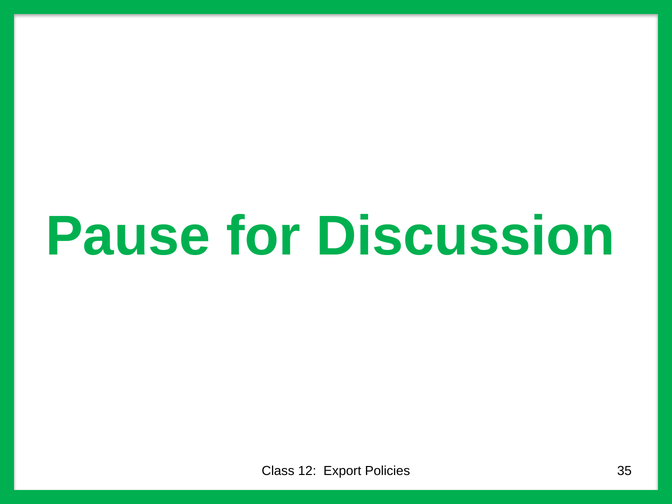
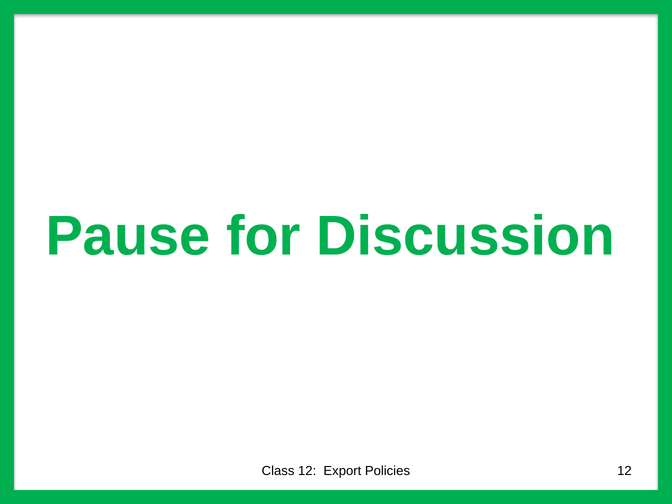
Policies 35: 35 -> 12
